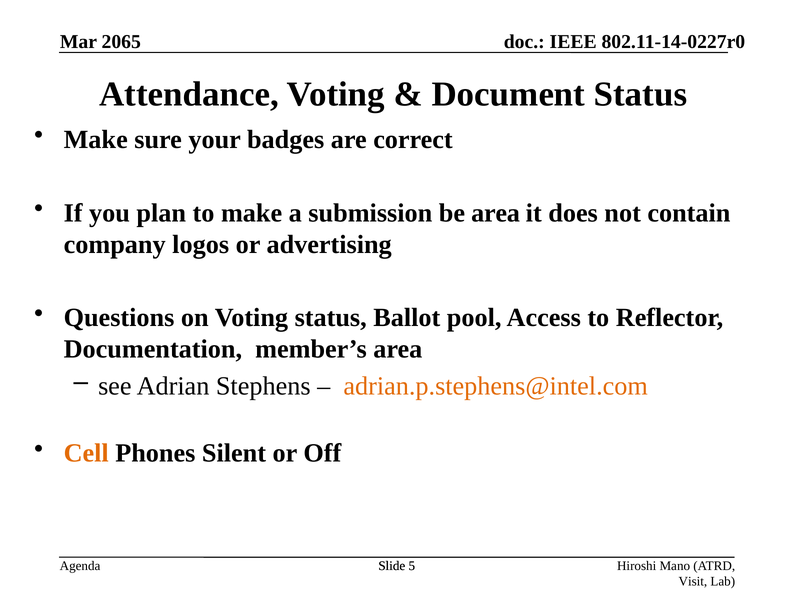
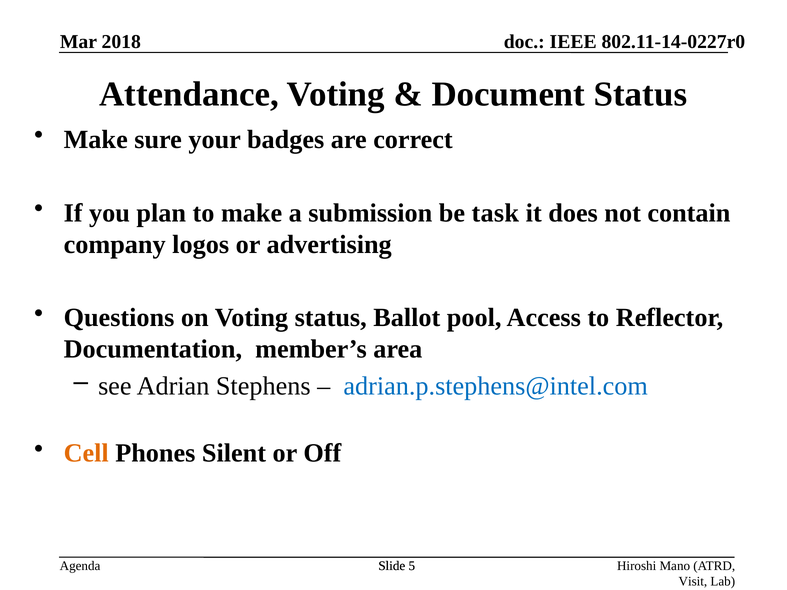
2065: 2065 -> 2018
be area: area -> task
adrian.p.stephens@intel.com colour: orange -> blue
